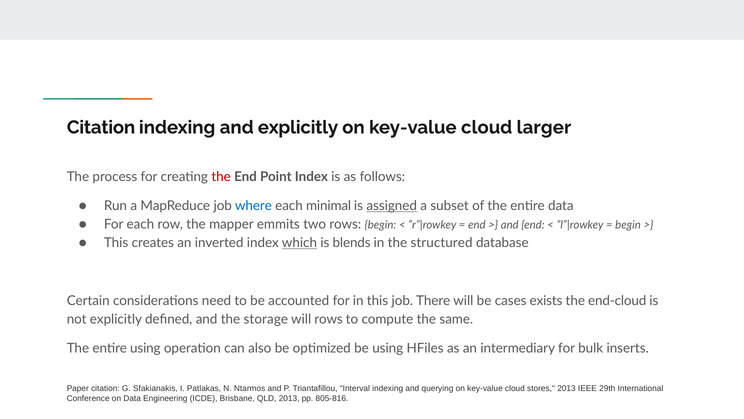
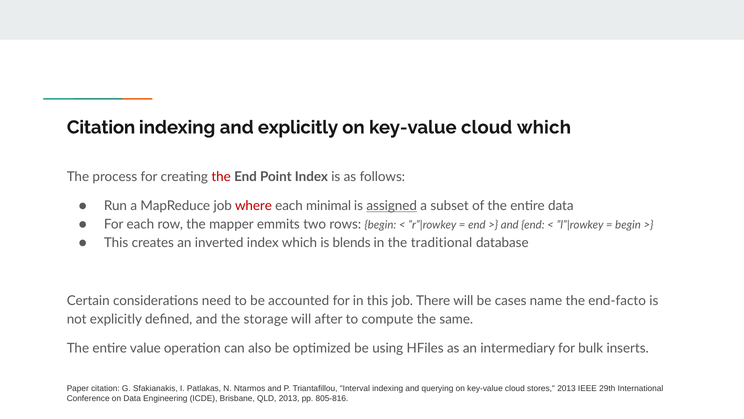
cloud larger: larger -> which
where colour: blue -> red
which at (299, 243) underline: present -> none
structured: structured -> traditional
exists: exists -> name
end-cloud: end-cloud -> end-facto
will rows: rows -> after
entire using: using -> value
